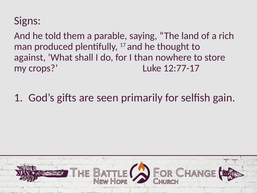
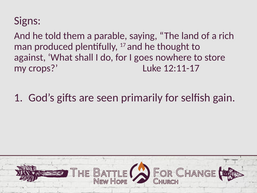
than: than -> goes
12:77-17: 12:77-17 -> 12:11-17
